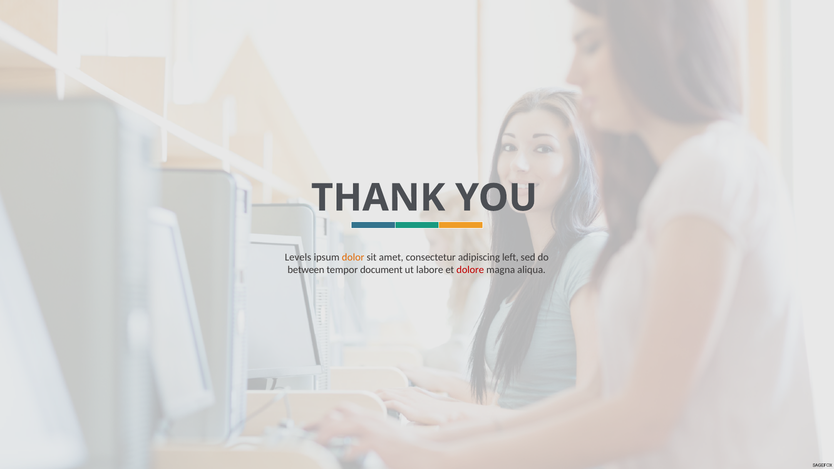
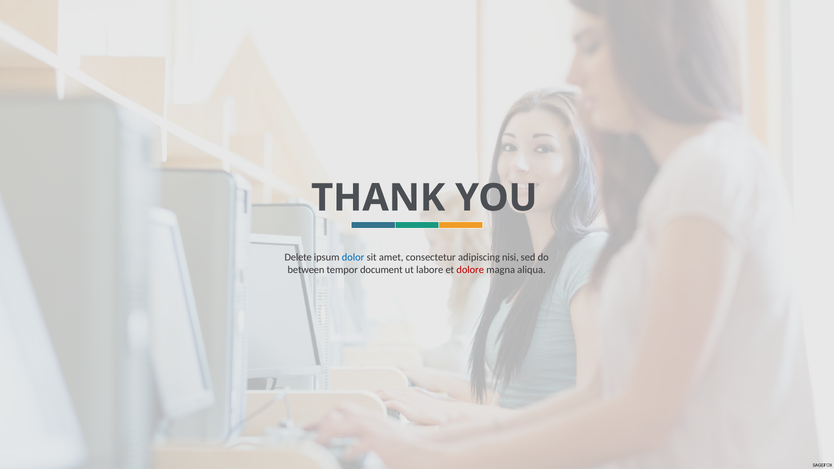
Levels: Levels -> Delete
dolor colour: orange -> blue
left: left -> nisi
